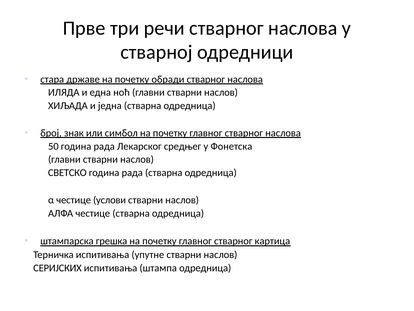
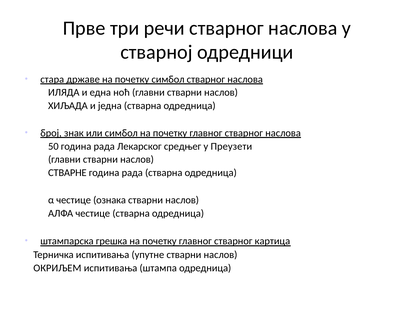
почетку обради: обради -> симбол
Фонетска: Фонетска -> Преузети
СВЕТСКО: СВЕТСКО -> СТВАРНЕ
услови: услови -> ознака
СЕРИЈСКИХ: СЕРИЈСКИХ -> ОКРИЉЕМ
